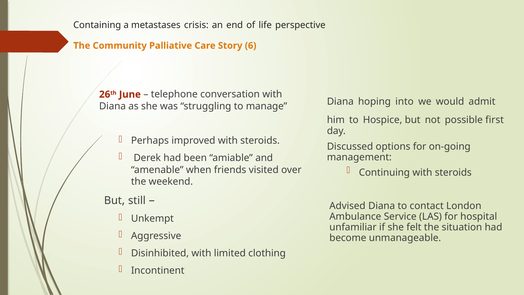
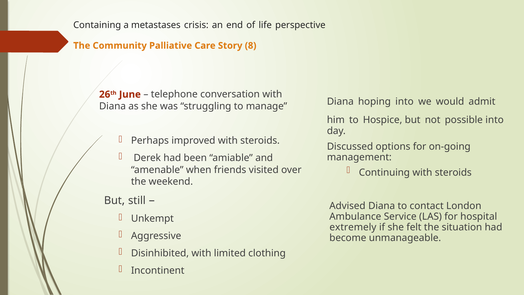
6: 6 -> 8
possible first: first -> into
unfamiliar: unfamiliar -> extremely
